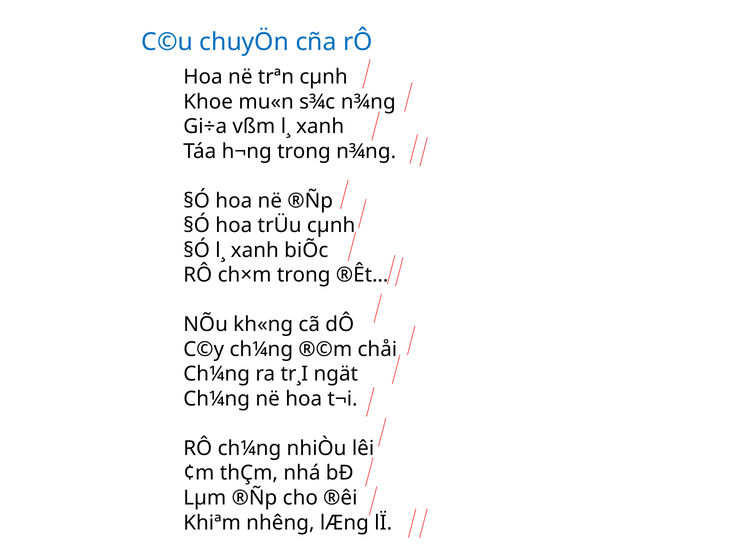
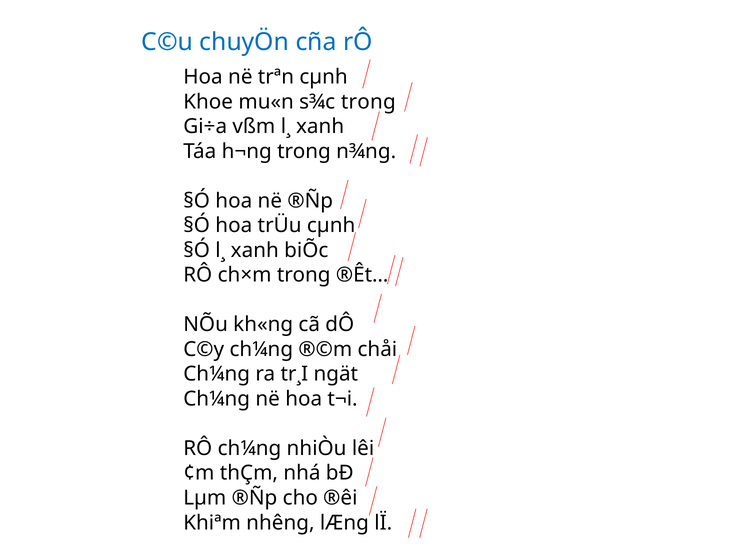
s¾c n¾ng: n¾ng -> trong
